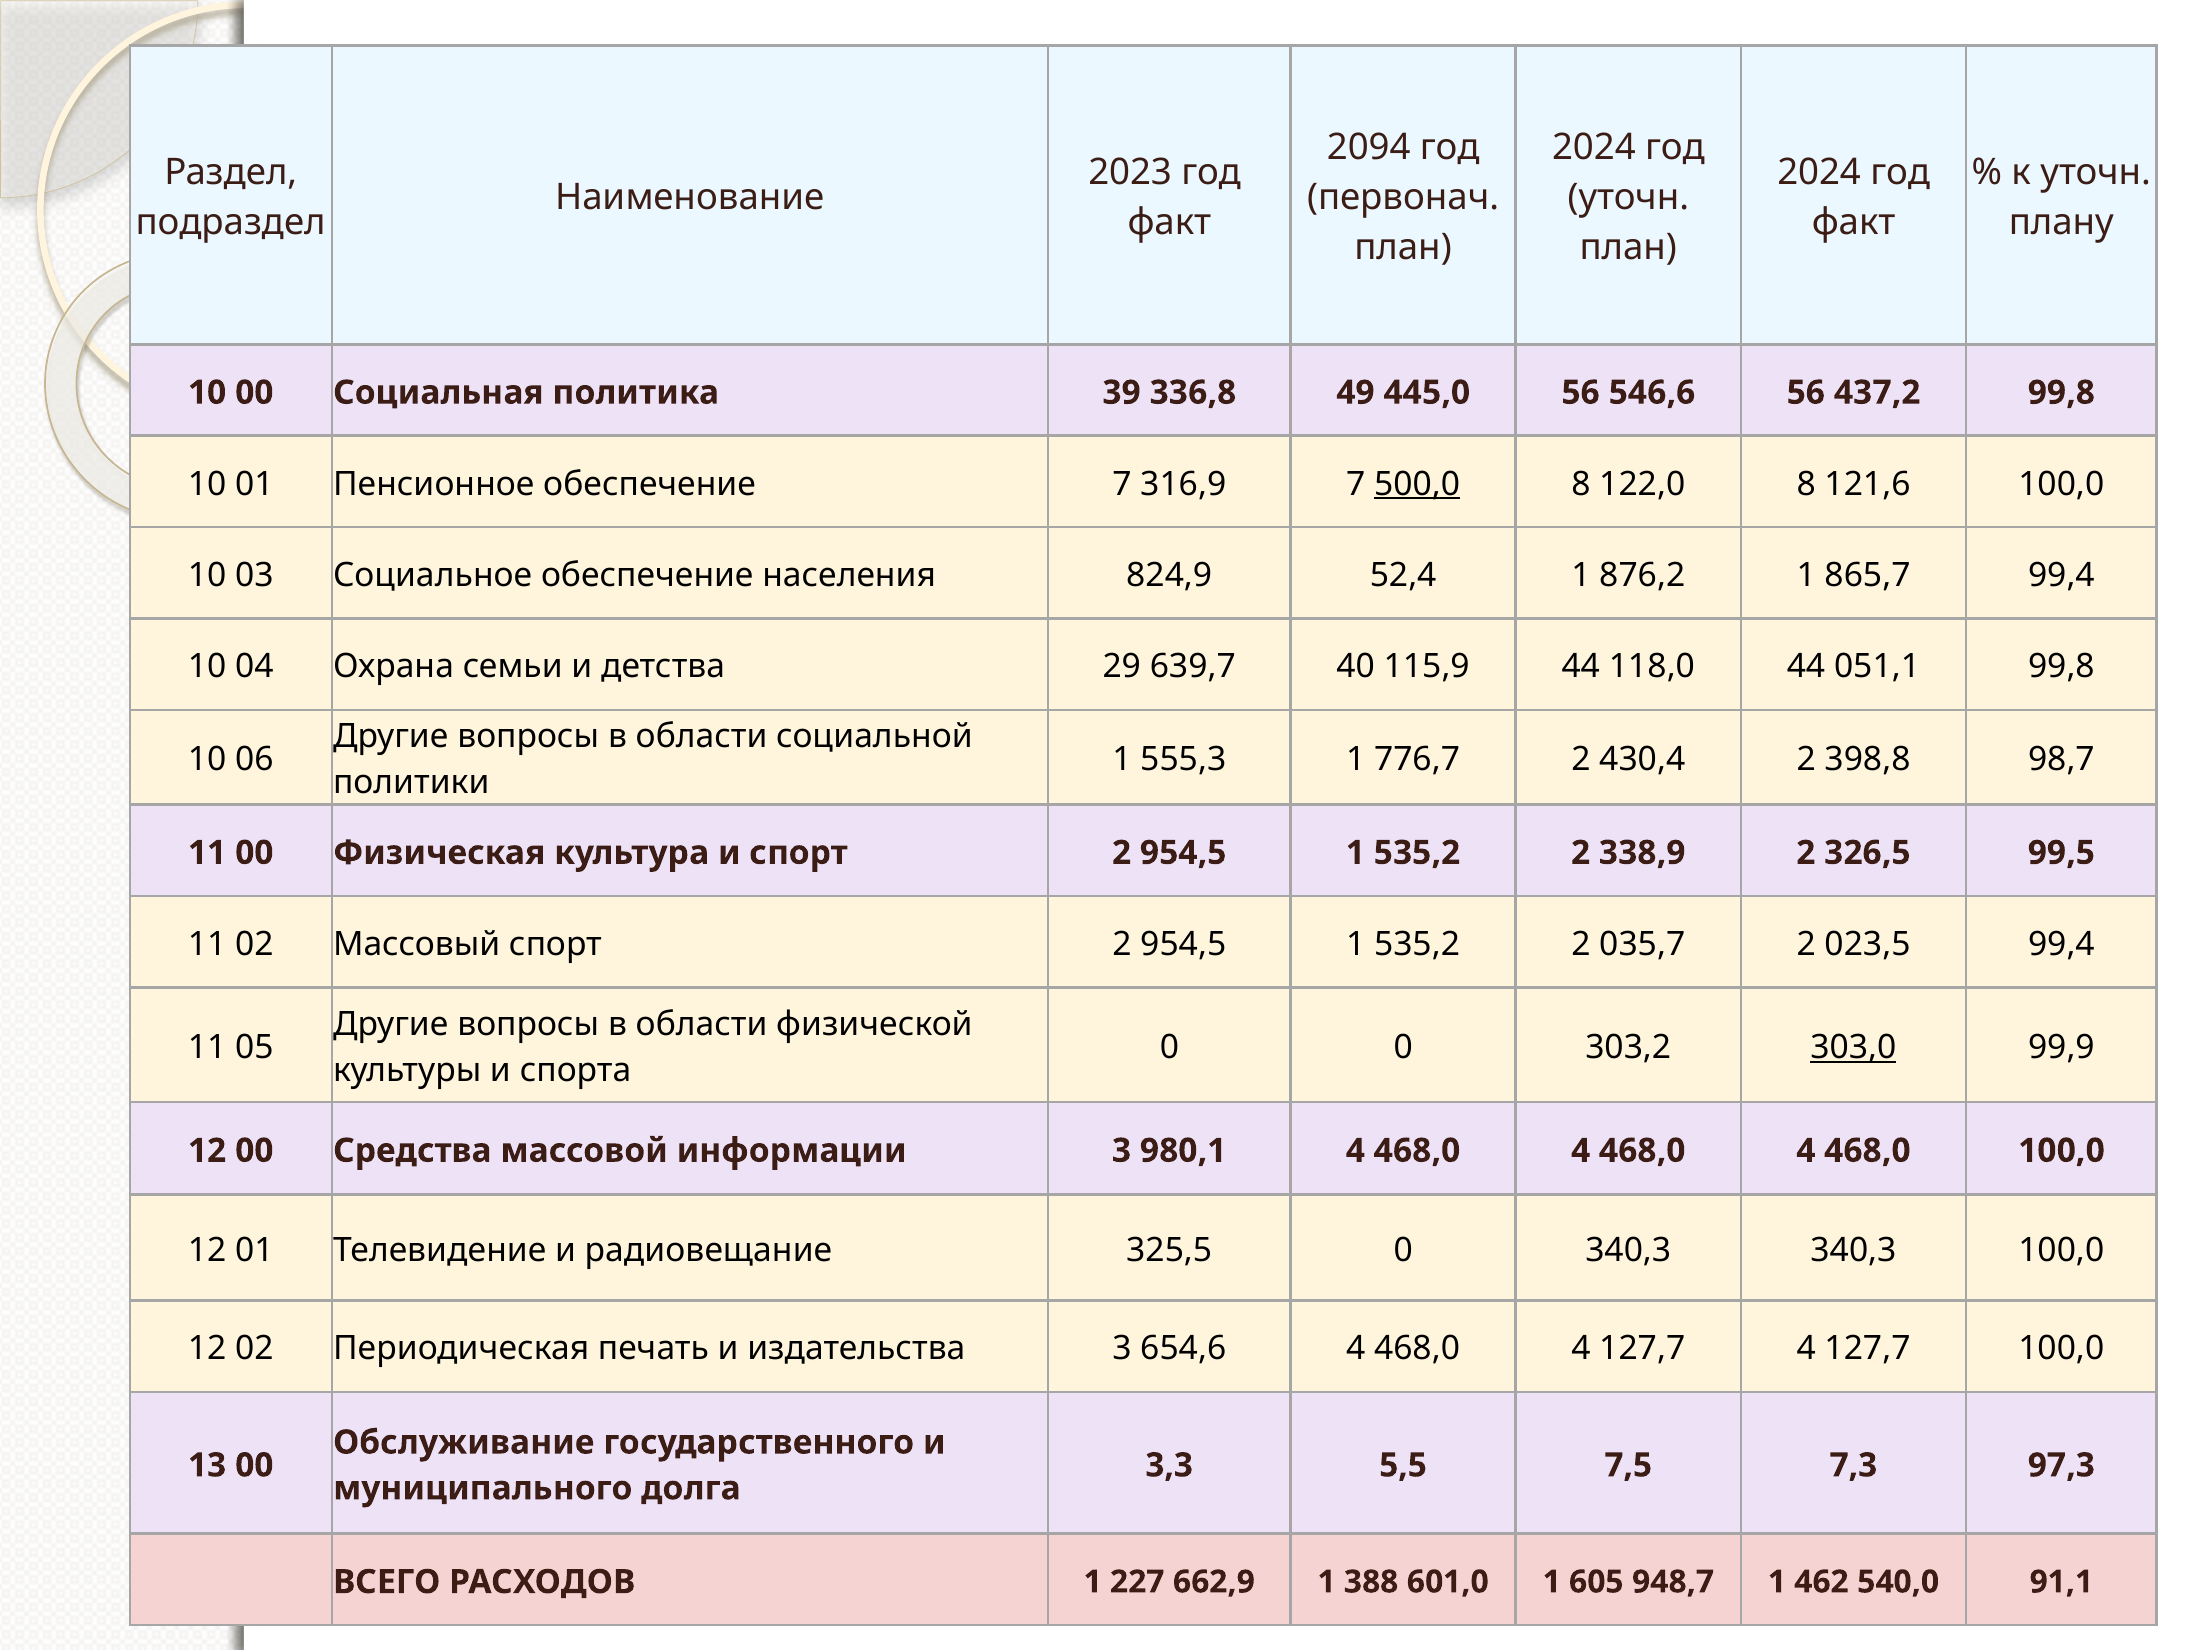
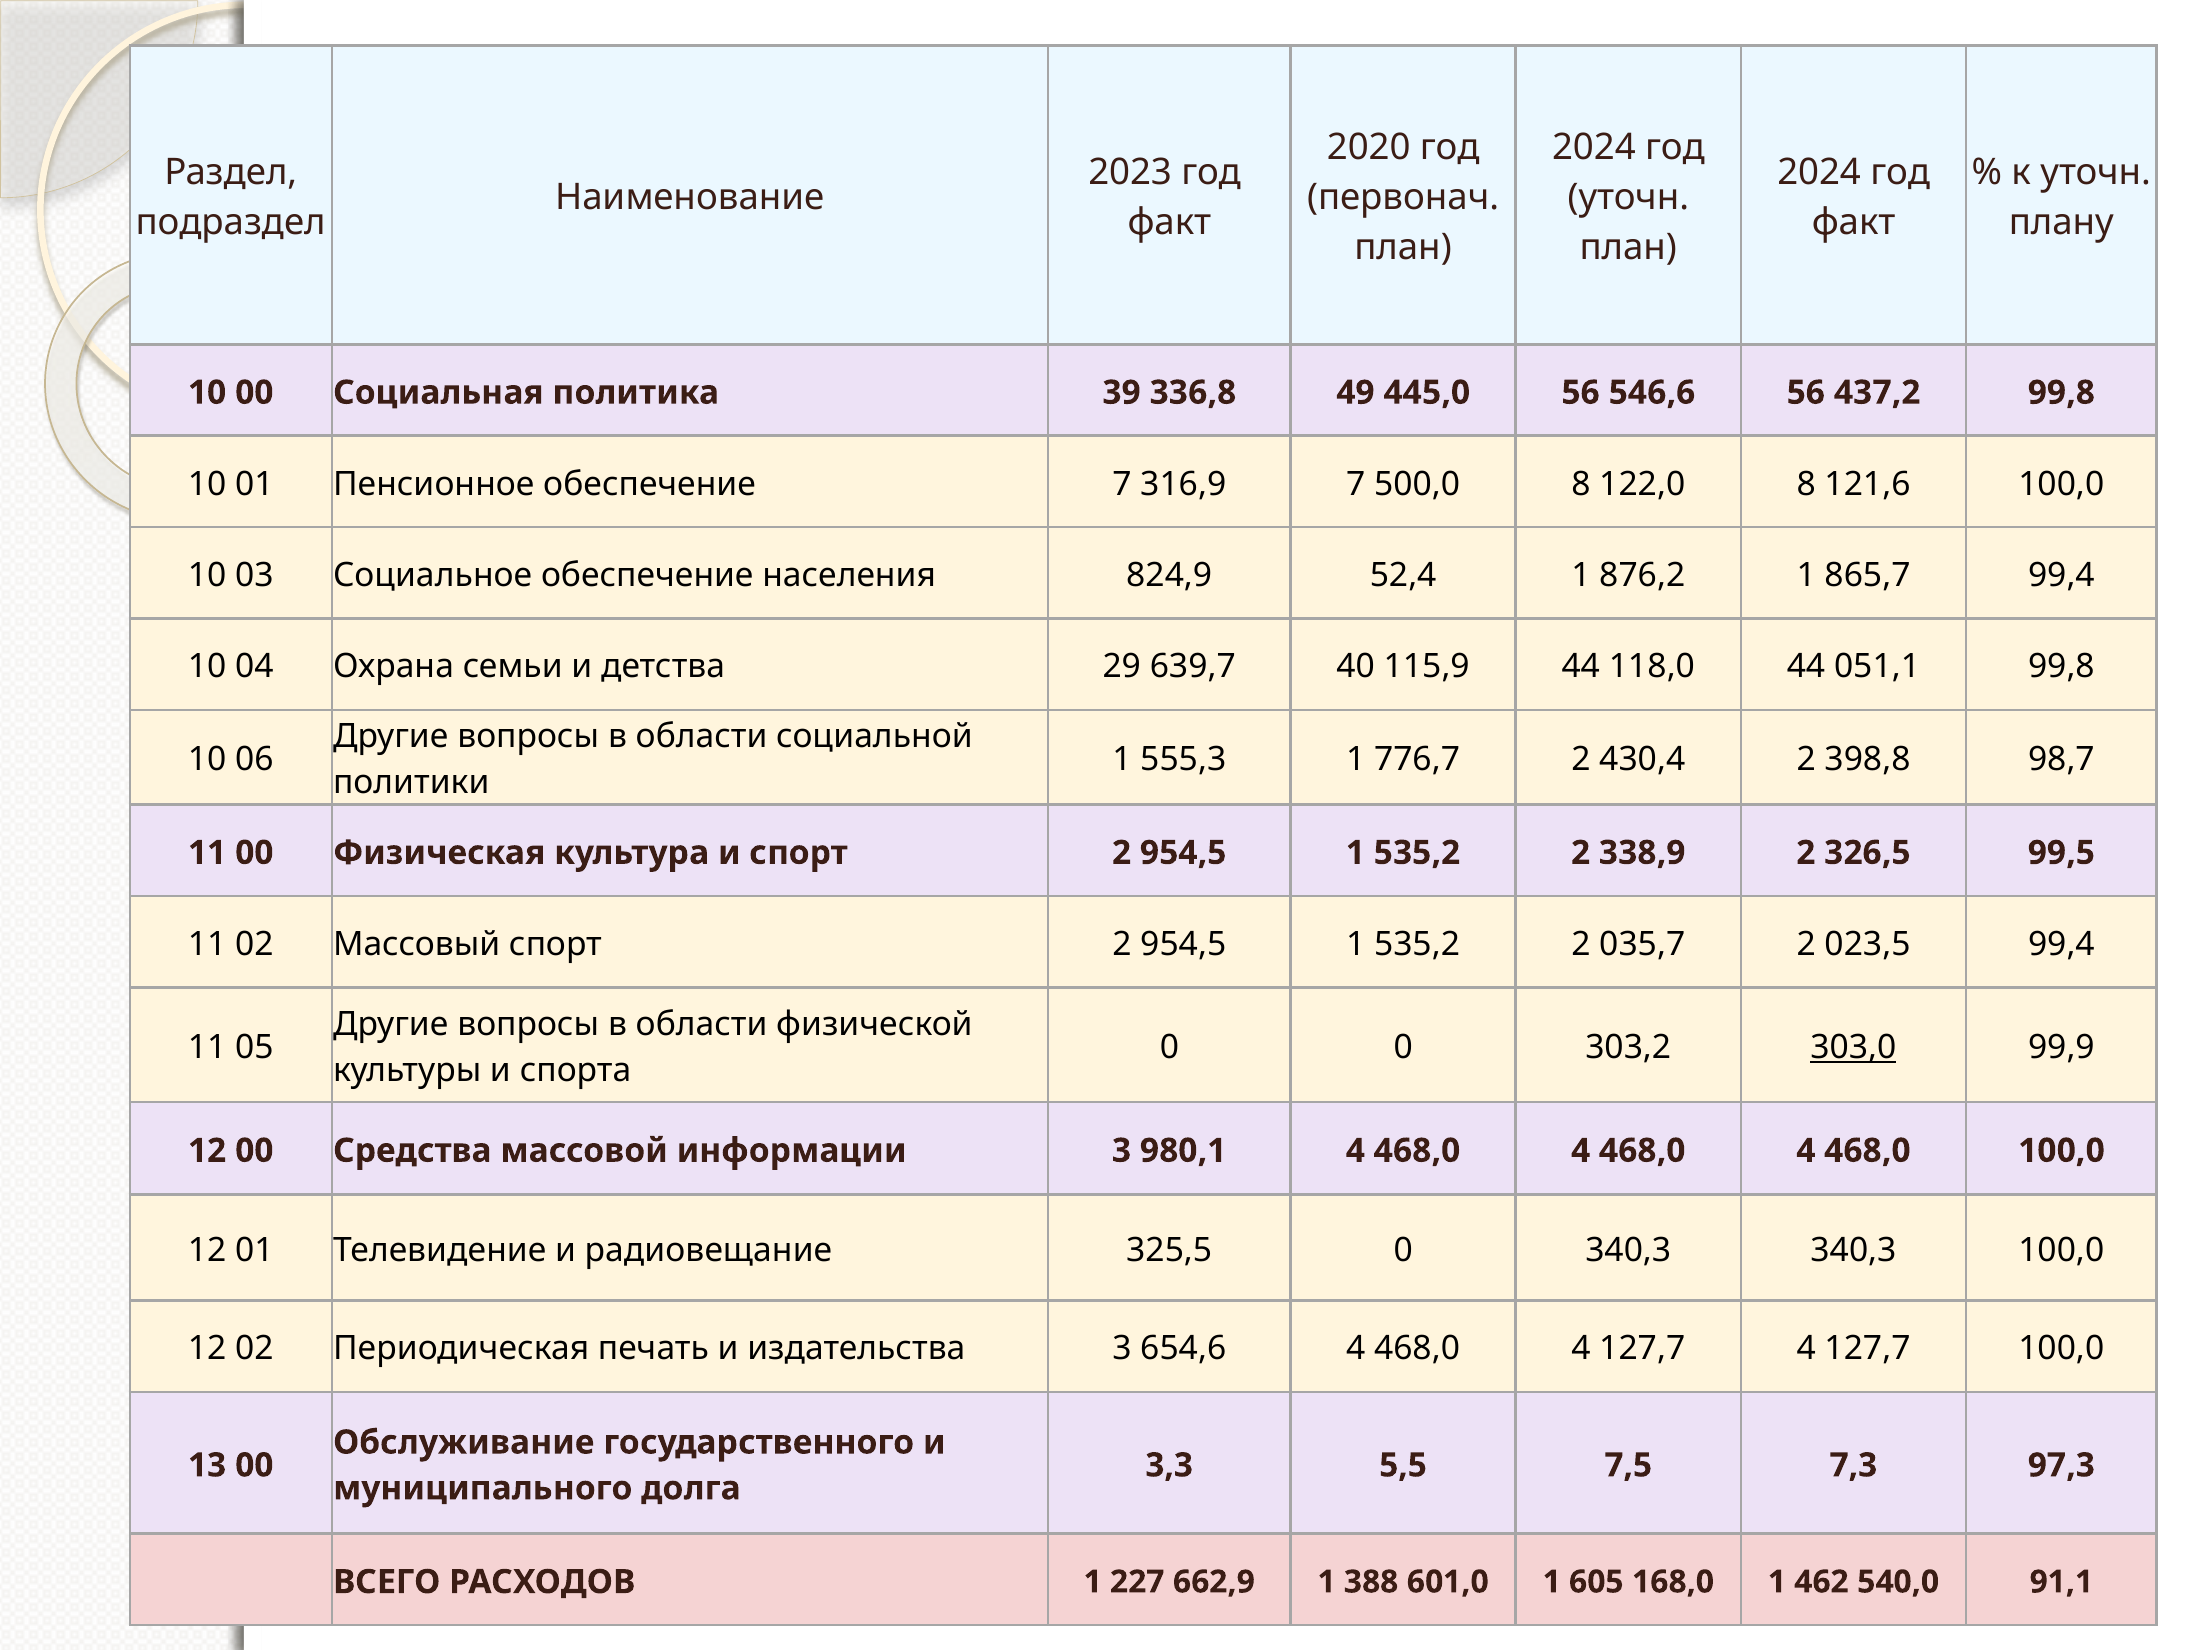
2094: 2094 -> 2020
500,0 underline: present -> none
948,7: 948,7 -> 168,0
